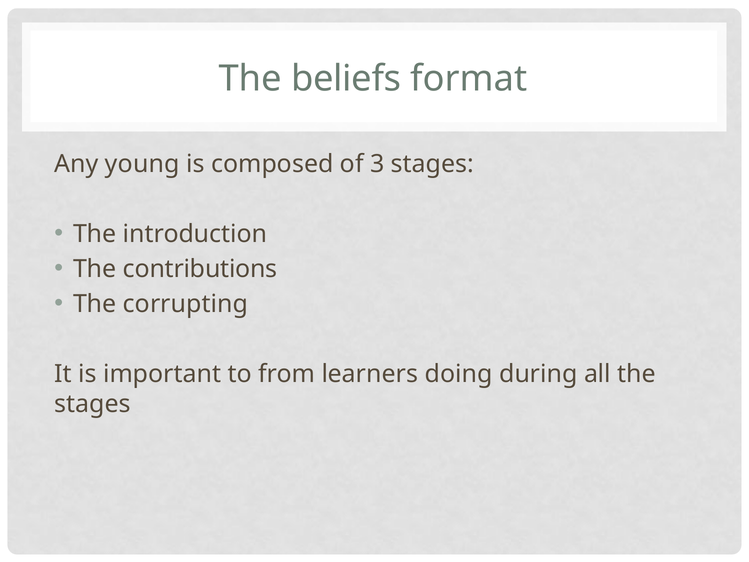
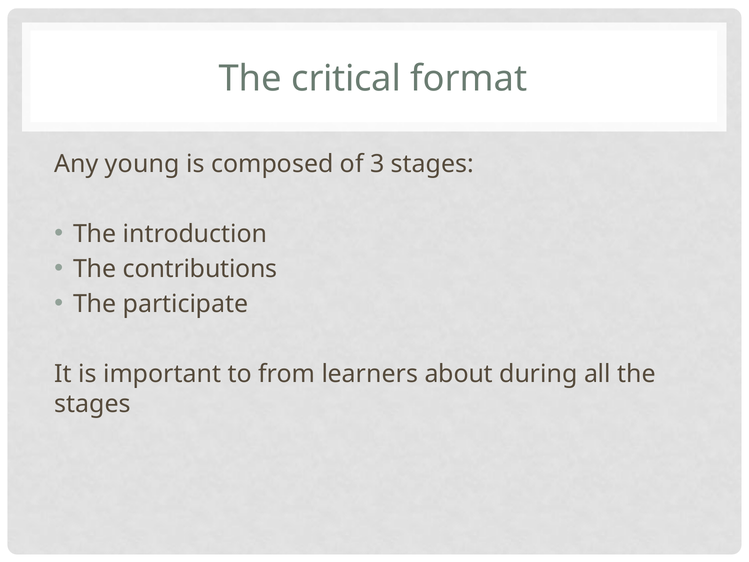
beliefs: beliefs -> critical
corrupting: corrupting -> participate
doing: doing -> about
